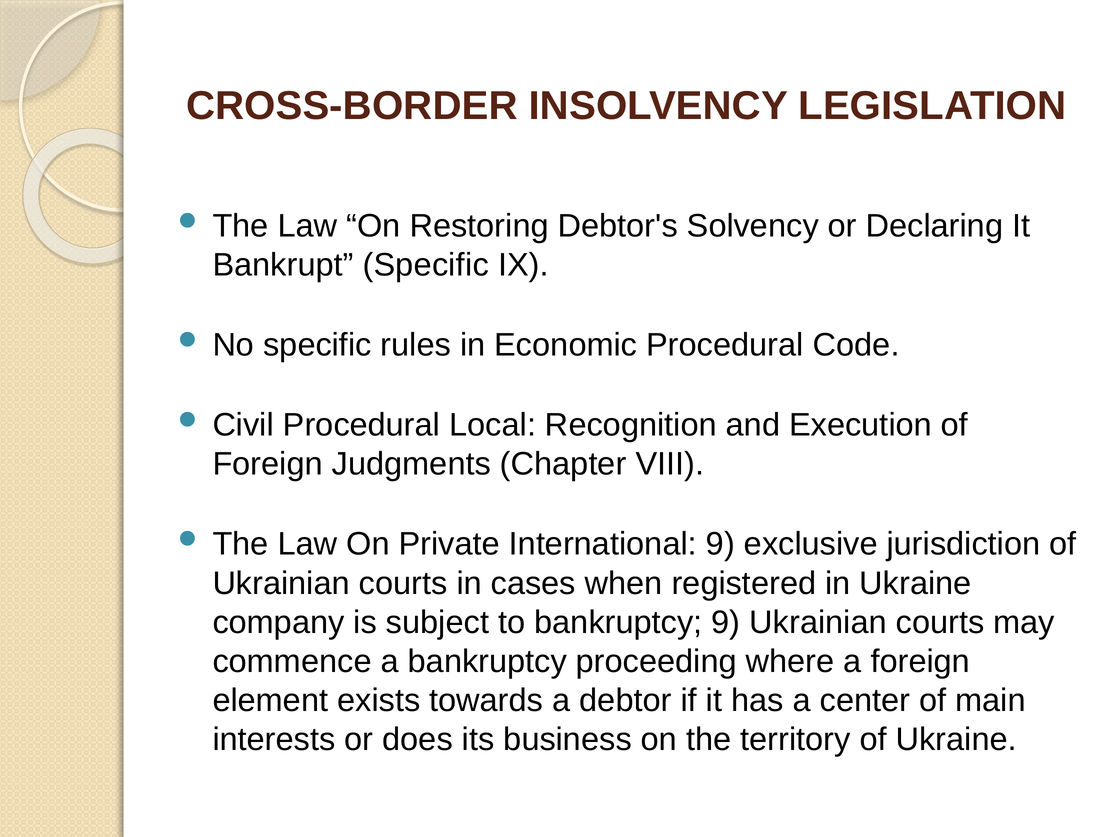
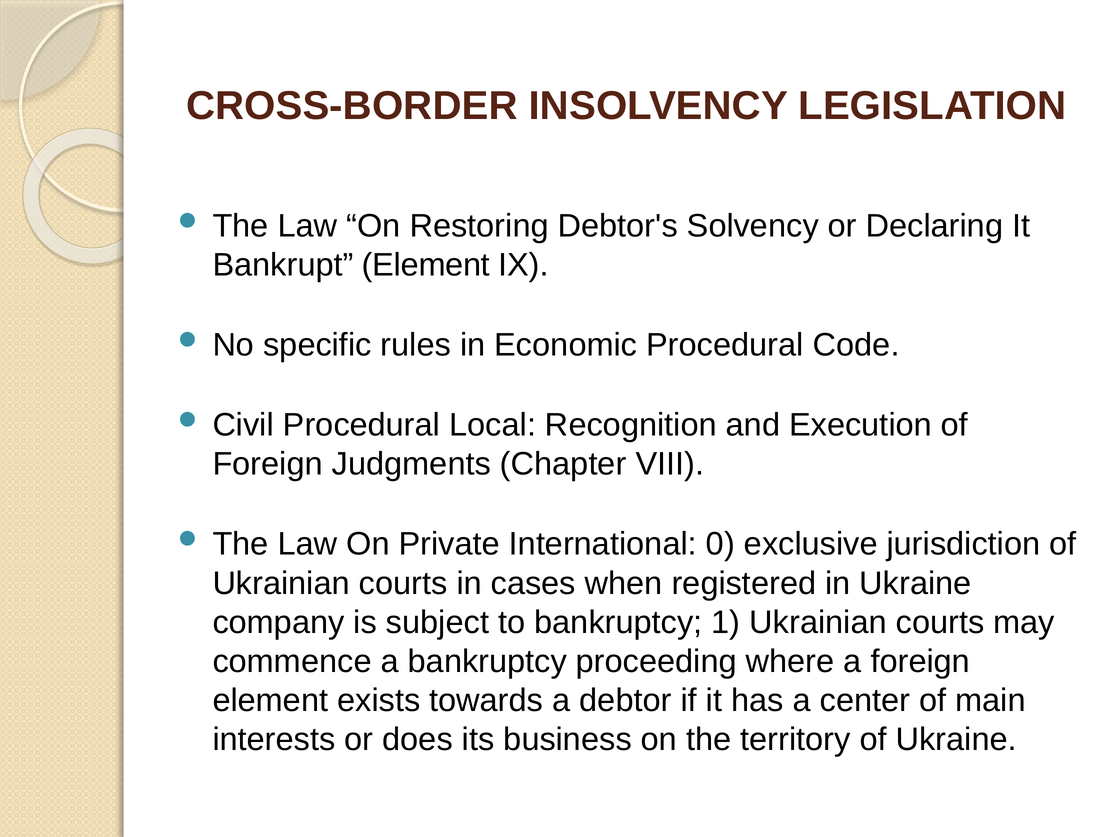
Bankrupt Specific: Specific -> Element
International 9: 9 -> 0
bankruptcy 9: 9 -> 1
